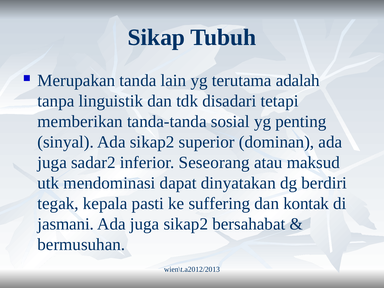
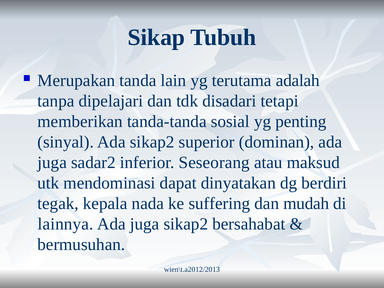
linguistik: linguistik -> dipelajari
pasti: pasti -> nada
kontak: kontak -> mudah
jasmani: jasmani -> lainnya
